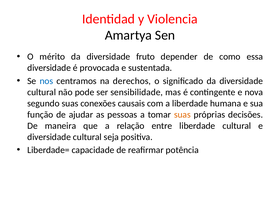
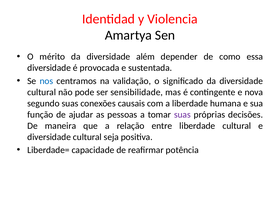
fruto: fruto -> além
derechos: derechos -> validação
suas at (182, 115) colour: orange -> purple
